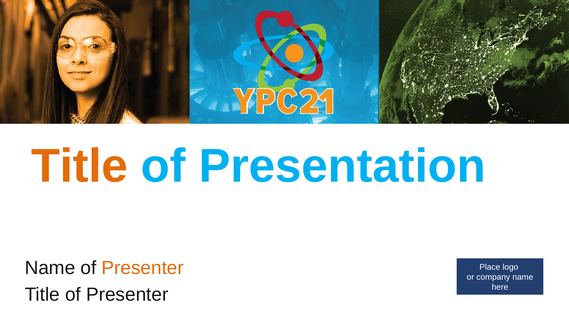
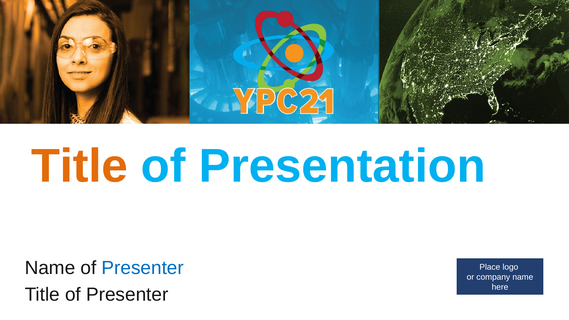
Presenter at (143, 268) colour: orange -> blue
